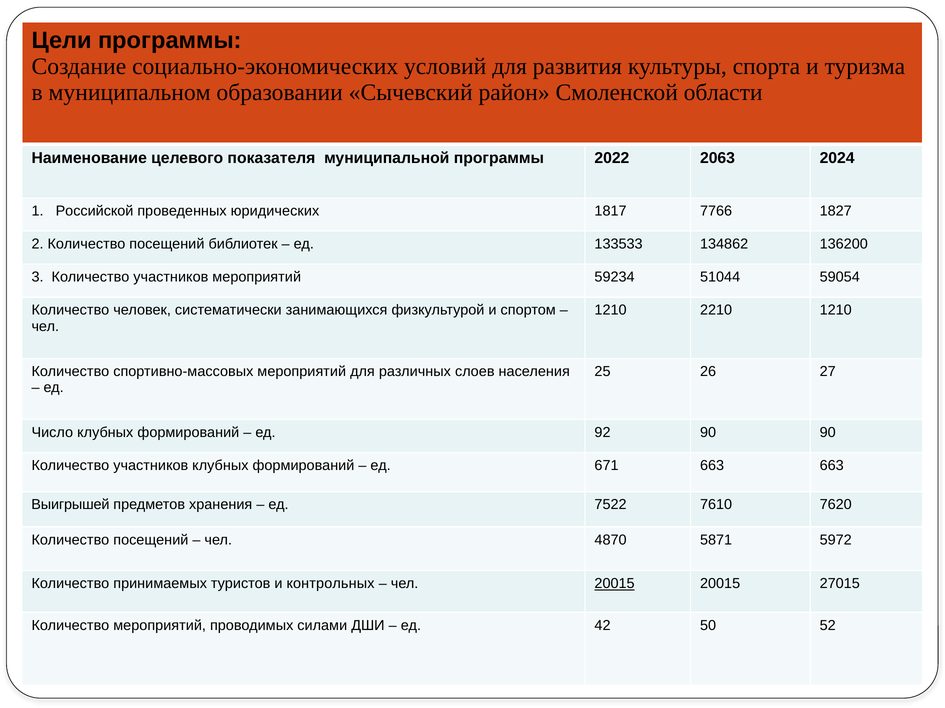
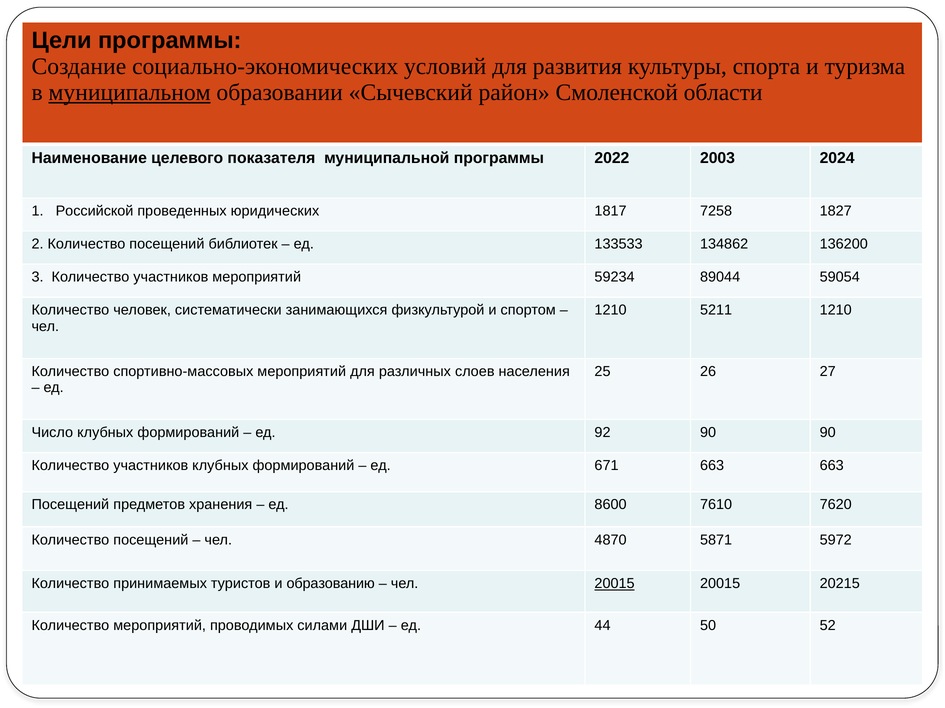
муниципальном at (130, 93) underline: none -> present
2063: 2063 -> 2003
7766: 7766 -> 7258
51044: 51044 -> 89044
2210: 2210 -> 5211
Выигрышей at (70, 505): Выигрышей -> Посещений
7522: 7522 -> 8600
контрольных: контрольных -> образованию
27015: 27015 -> 20215
42: 42 -> 44
